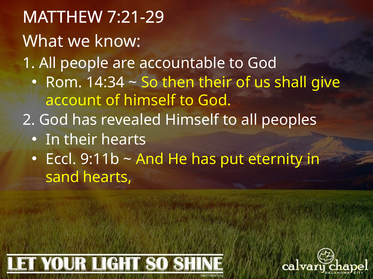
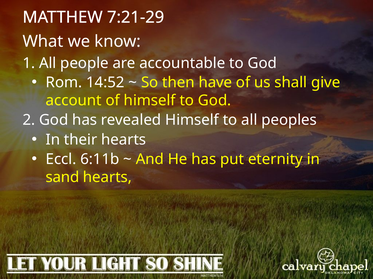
14:34: 14:34 -> 14:52
then their: their -> have
9:11b: 9:11b -> 6:11b
